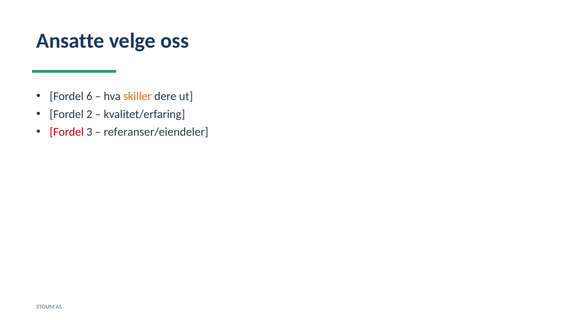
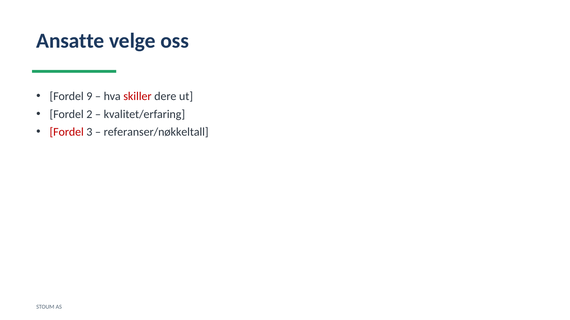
6: 6 -> 9
skiller colour: orange -> red
referanser/eiendeler: referanser/eiendeler -> referanser/nøkkeltall
